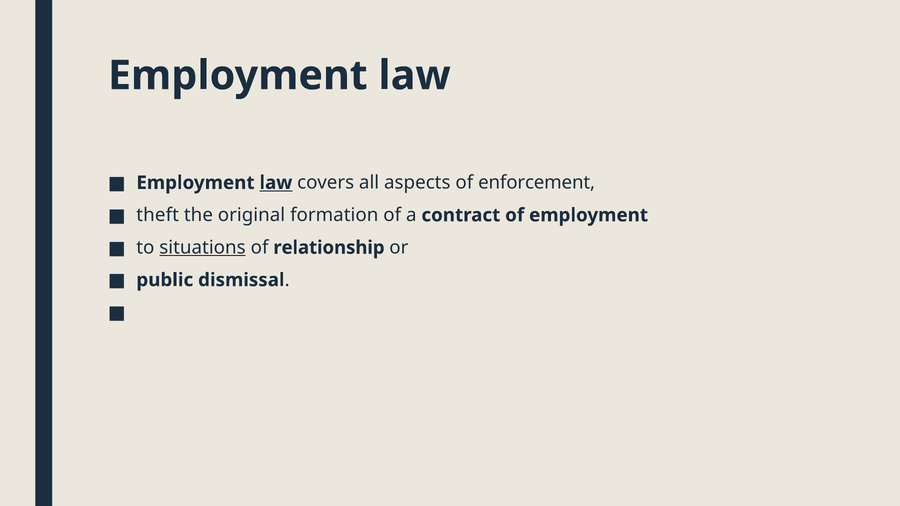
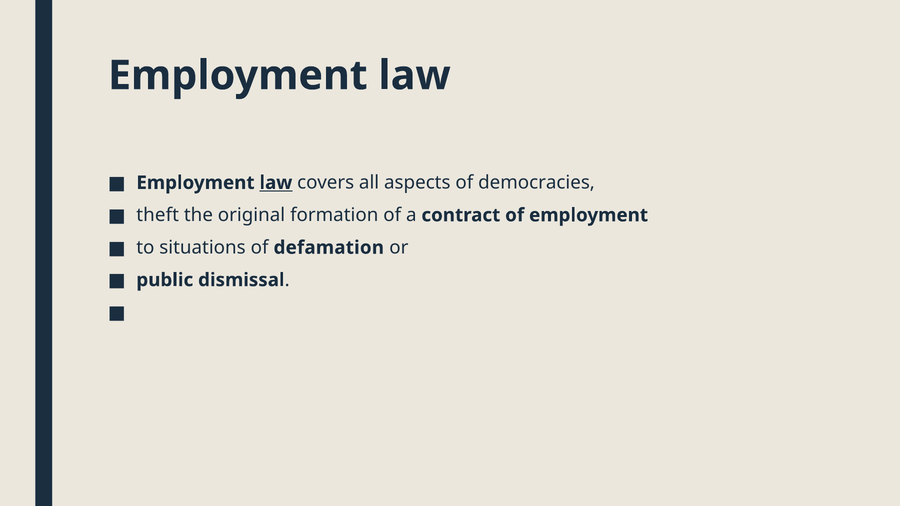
enforcement: enforcement -> democracies
situations underline: present -> none
relationship: relationship -> defamation
